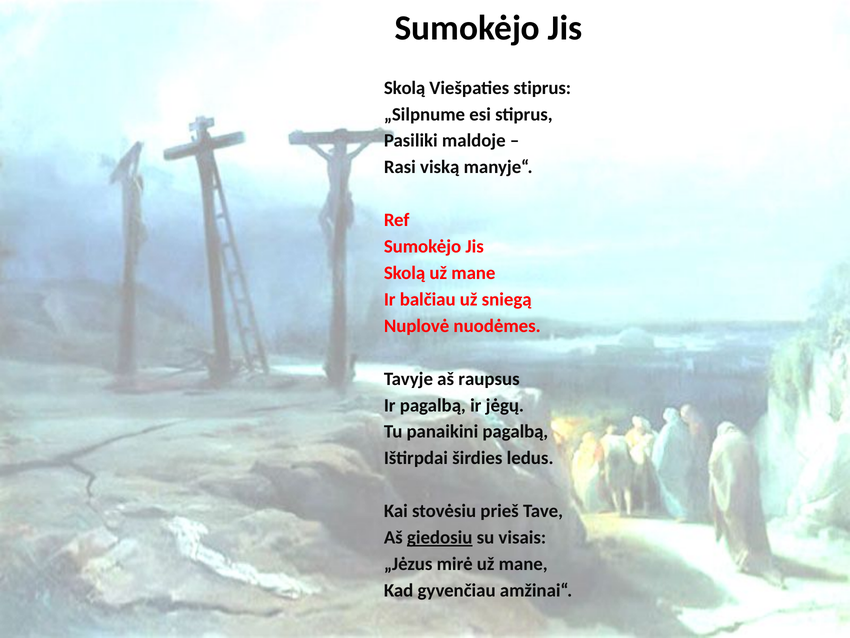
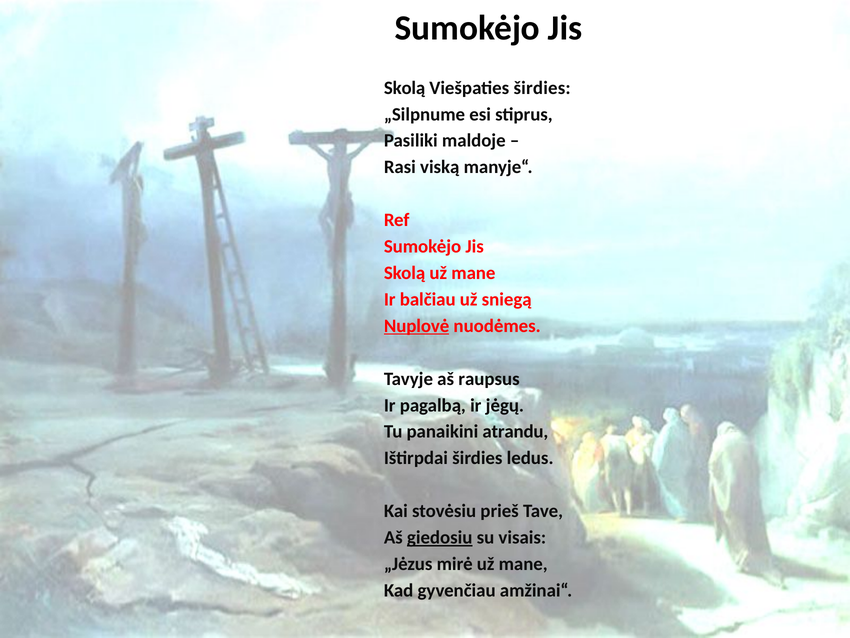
Viešpaties stiprus: stiprus -> širdies
Nuplovė underline: none -> present
panaikini pagalbą: pagalbą -> atrandu
